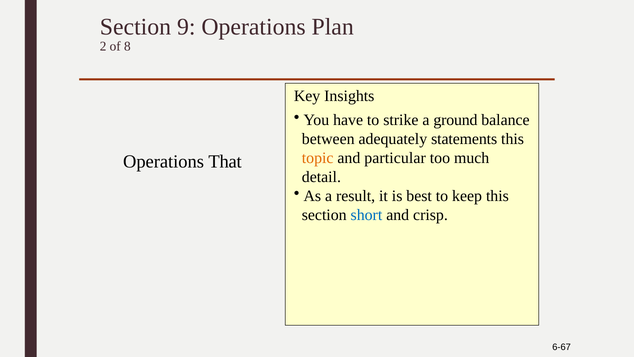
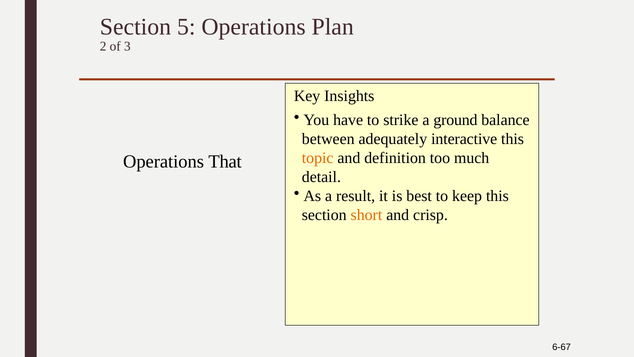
9: 9 -> 5
8: 8 -> 3
statements: statements -> interactive
particular: particular -> definition
short colour: blue -> orange
